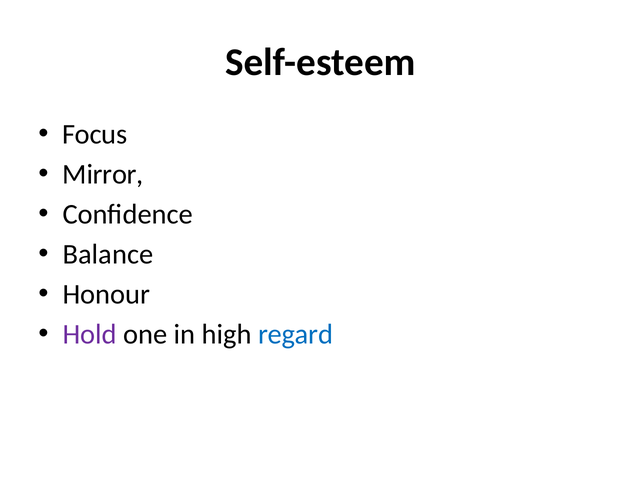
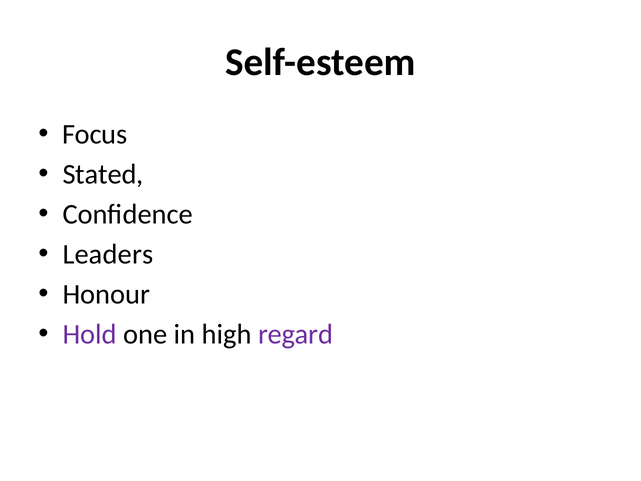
Mirror: Mirror -> Stated
Balance: Balance -> Leaders
regard colour: blue -> purple
